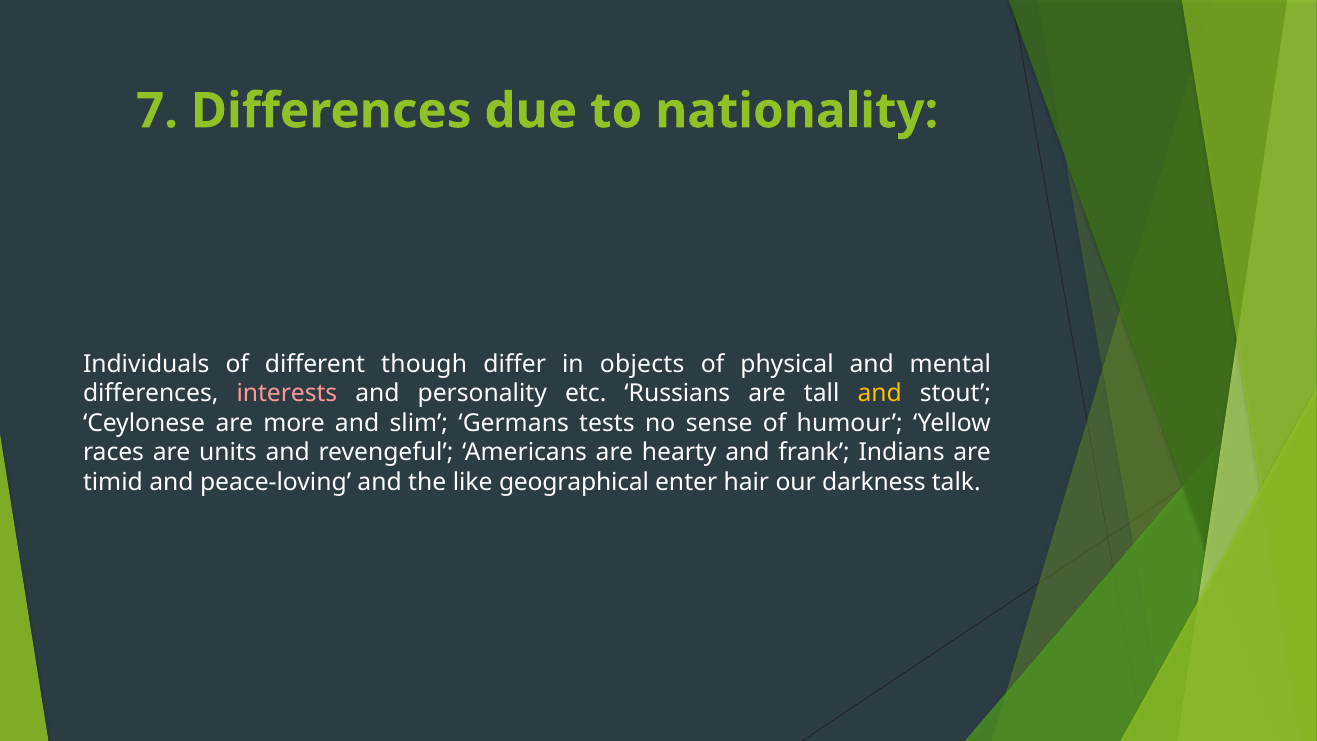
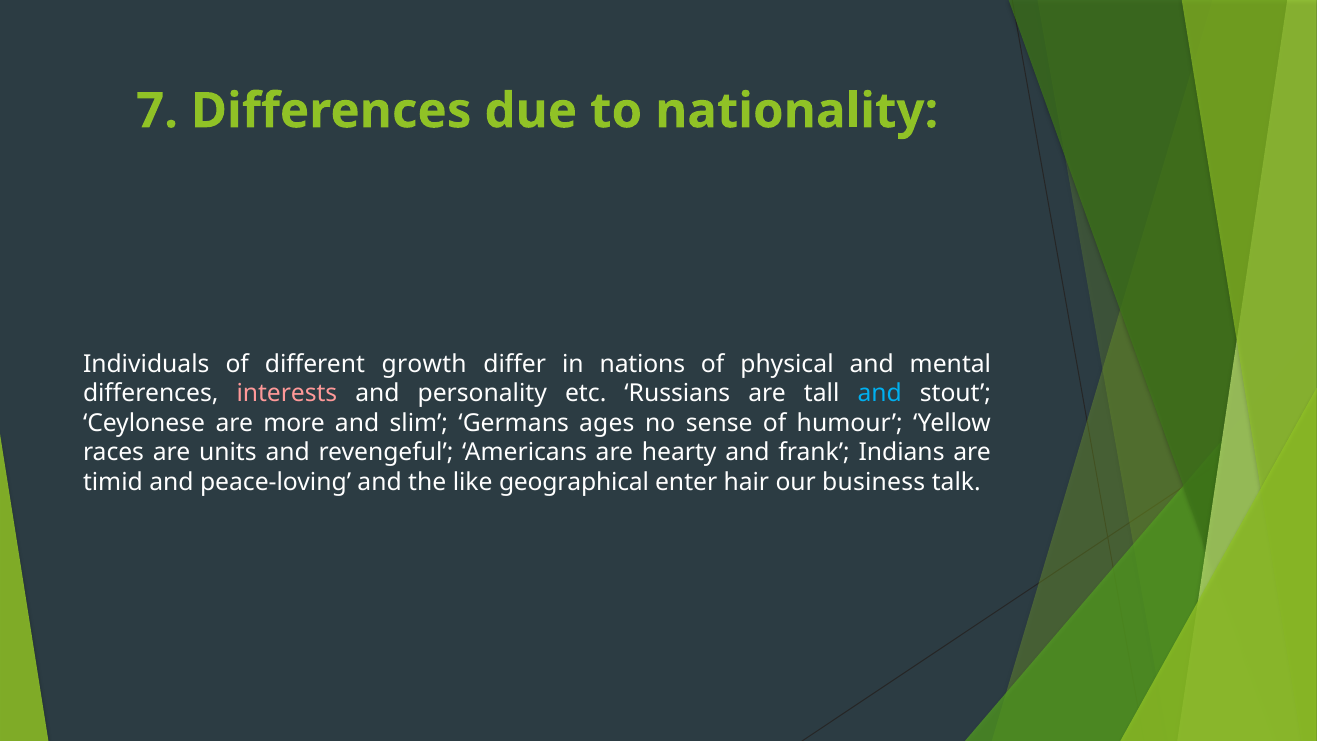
though: though -> growth
objects: objects -> nations
and at (880, 393) colour: yellow -> light blue
tests: tests -> ages
darkness: darkness -> business
